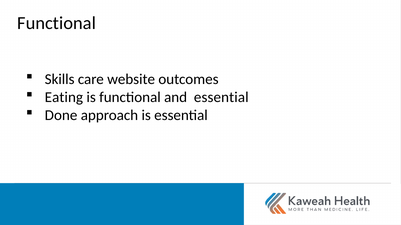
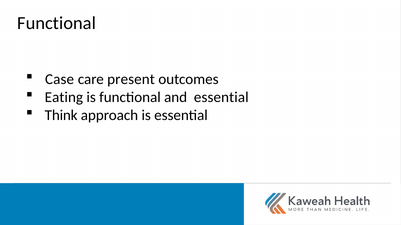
Skills: Skills -> Case
website: website -> present
Done: Done -> Think
